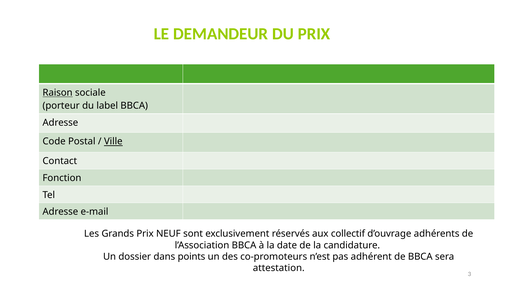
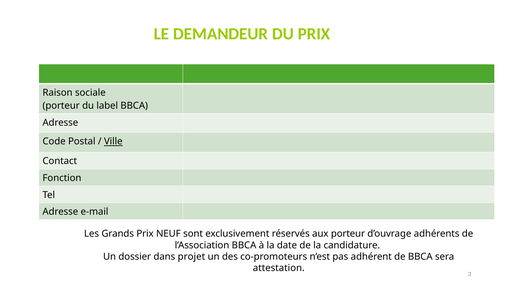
Raison underline: present -> none
aux collectif: collectif -> porteur
points: points -> projet
